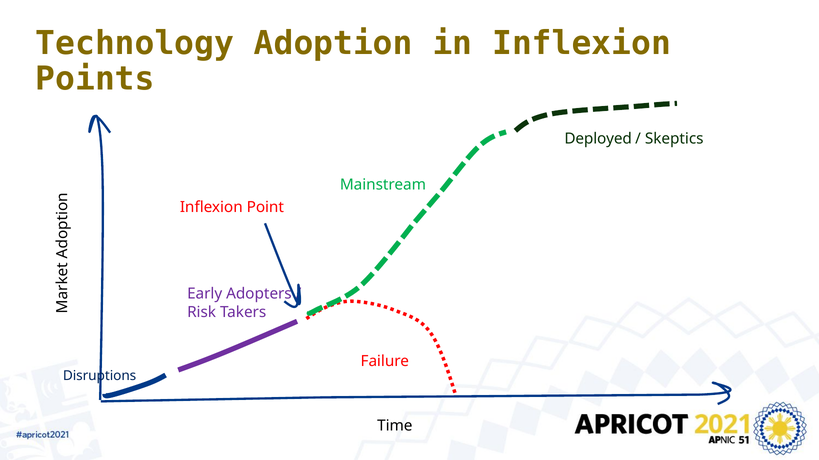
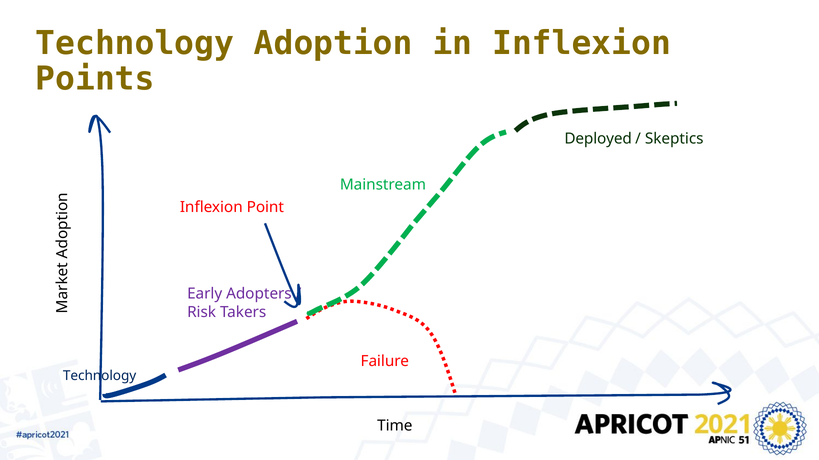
Disruptions at (100, 376): Disruptions -> Technology
